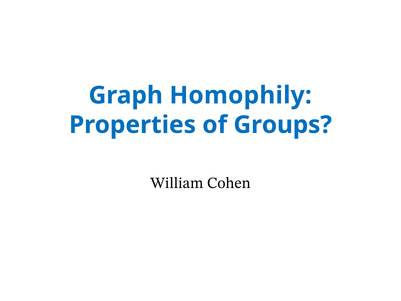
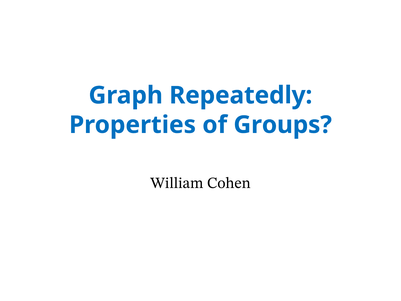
Homophily: Homophily -> Repeatedly
